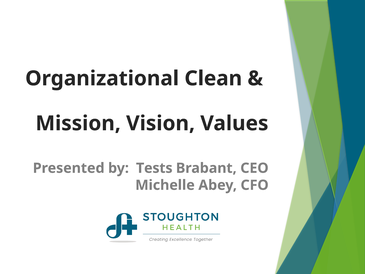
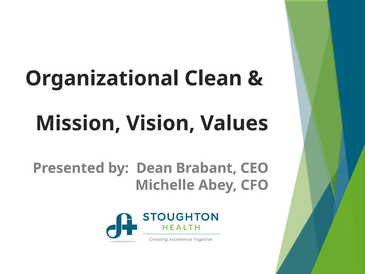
Tests: Tests -> Dean
